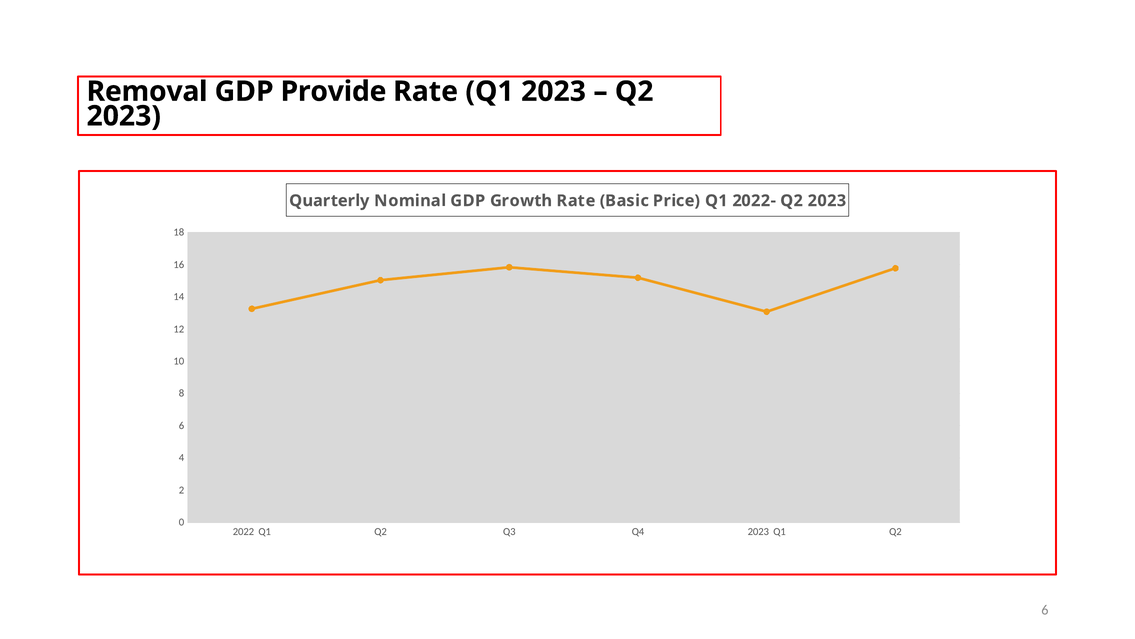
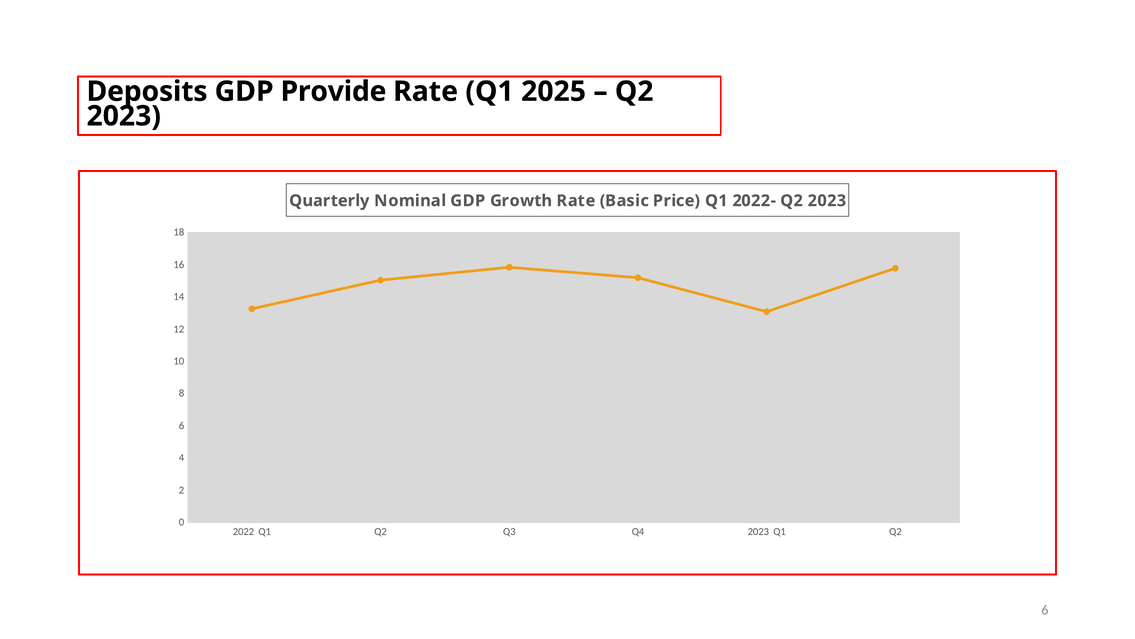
Removal: Removal -> Deposits
Q1 2023: 2023 -> 2025
